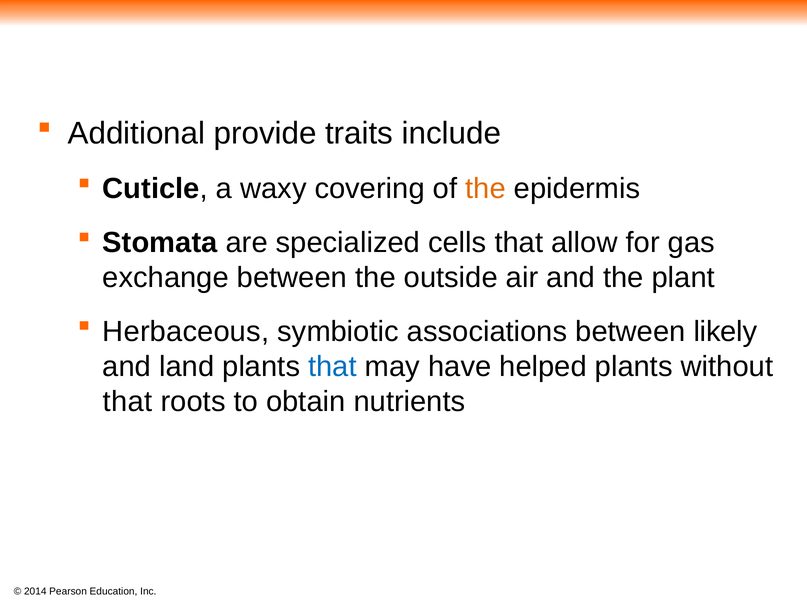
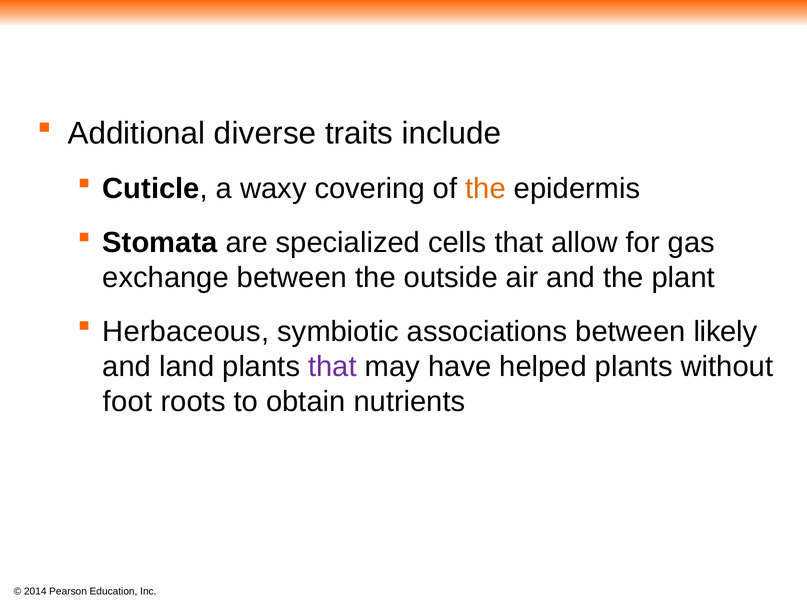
provide: provide -> diverse
that at (332, 367) colour: blue -> purple
that at (127, 402): that -> foot
